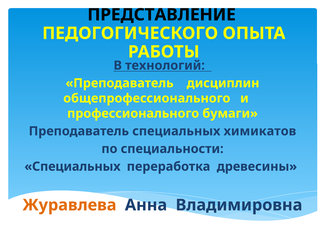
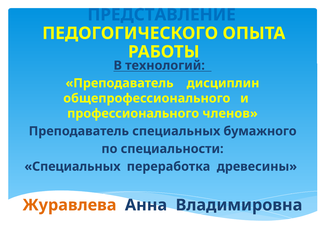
ПРЕДСТАВЛЕНИЕ colour: black -> blue
бумаги: бумаги -> членов
химикатов: химикатов -> бумажного
